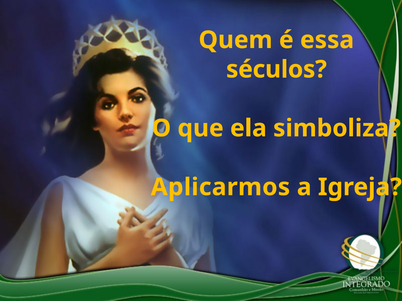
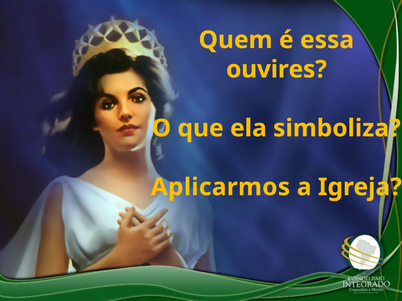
séculos: séculos -> ouvires
